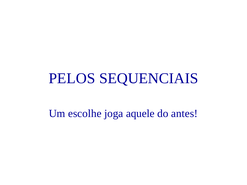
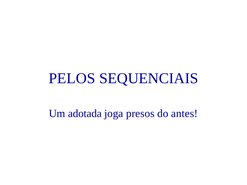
escolhe: escolhe -> adotada
aquele: aquele -> presos
